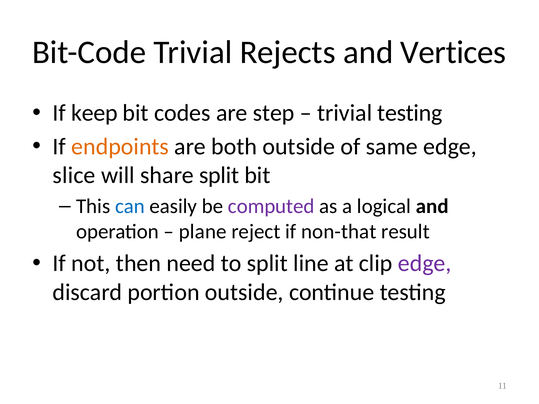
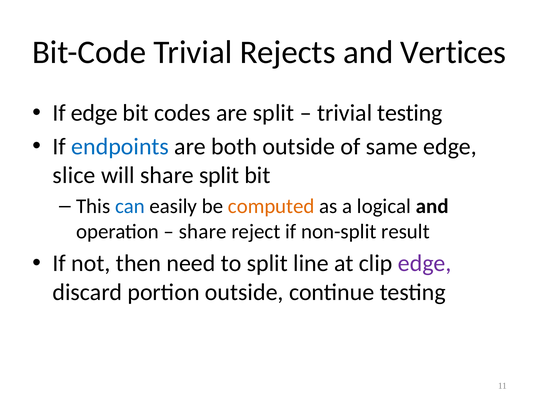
If keep: keep -> edge
are step: step -> split
endpoints colour: orange -> blue
computed colour: purple -> orange
plane at (203, 232): plane -> share
non-that: non-that -> non-split
